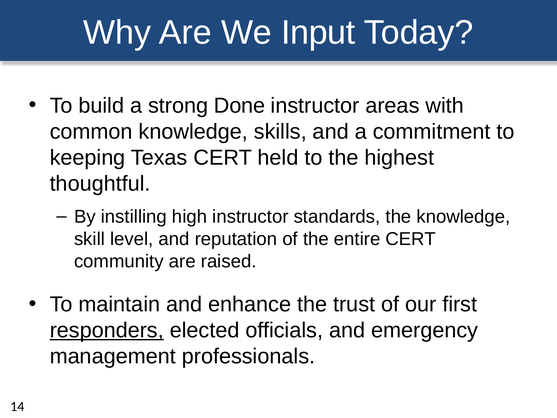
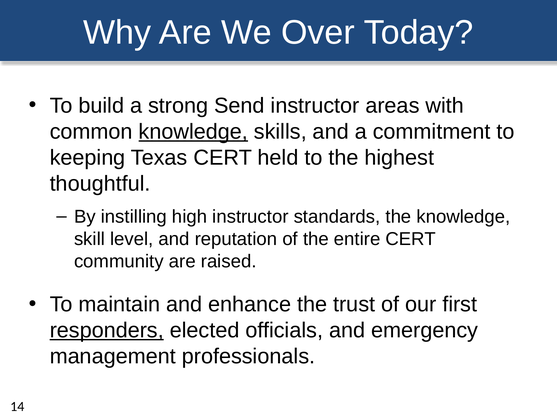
Input: Input -> Over
Done: Done -> Send
knowledge at (193, 132) underline: none -> present
